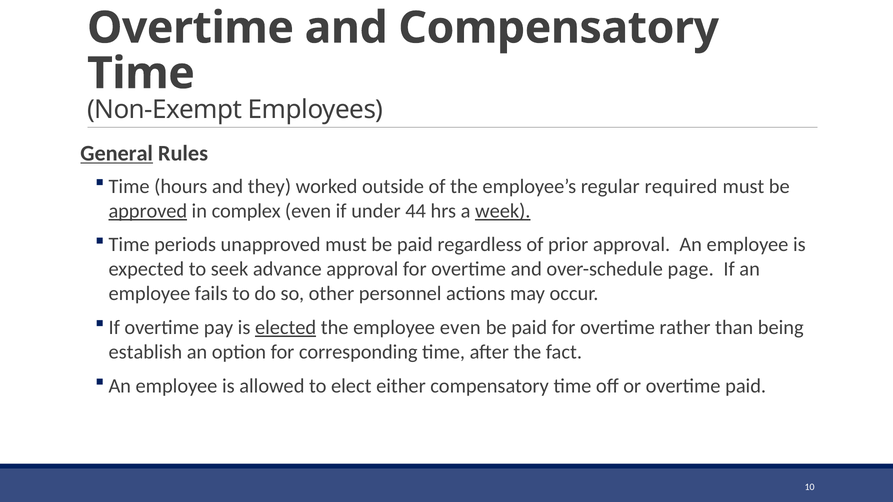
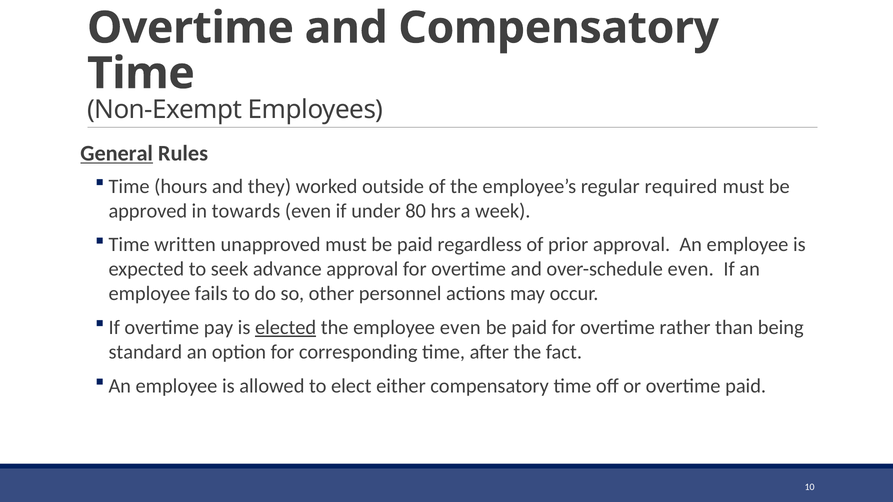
approved underline: present -> none
complex: complex -> towards
44: 44 -> 80
week underline: present -> none
periods: periods -> written
over-schedule page: page -> even
establish: establish -> standard
